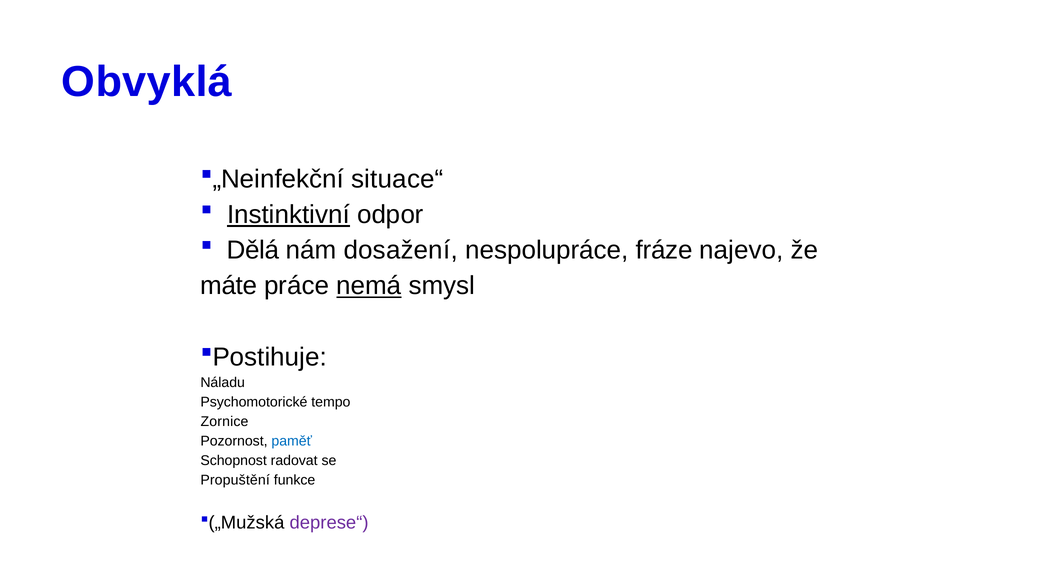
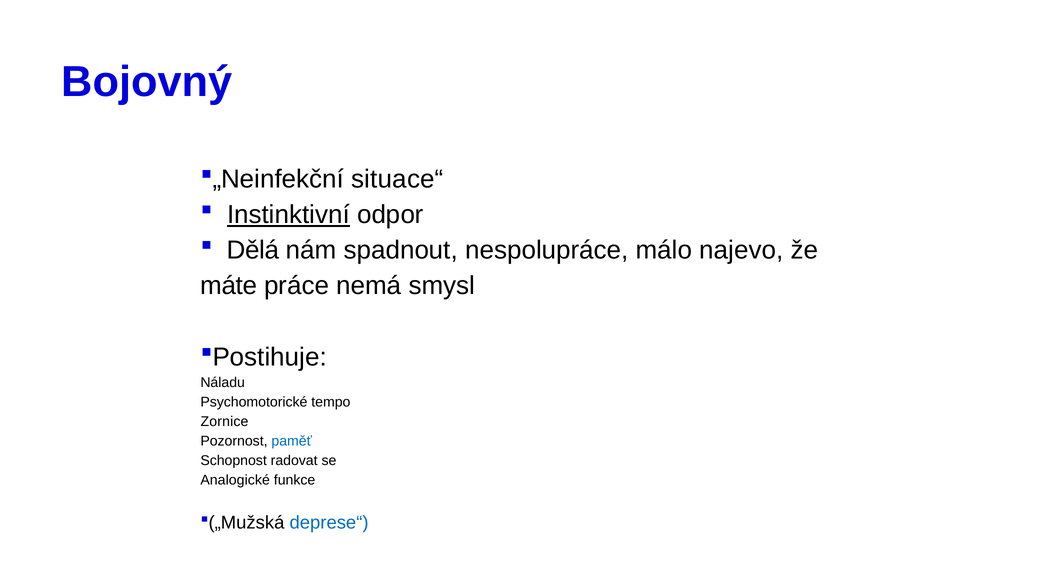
Obvyklá: Obvyklá -> Bojovný
dosažení: dosažení -> spadnout
fráze: fráze -> málo
nemá underline: present -> none
Propuštění: Propuštění -> Analogické
deprese“ colour: purple -> blue
